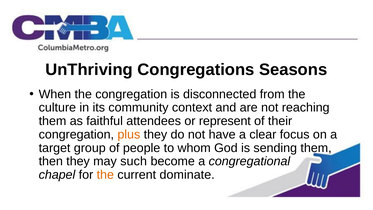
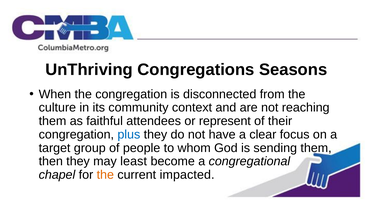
plus colour: orange -> blue
such: such -> least
dominate: dominate -> impacted
